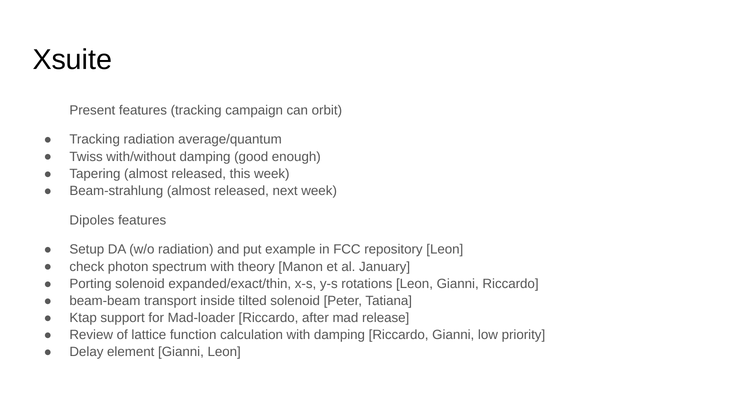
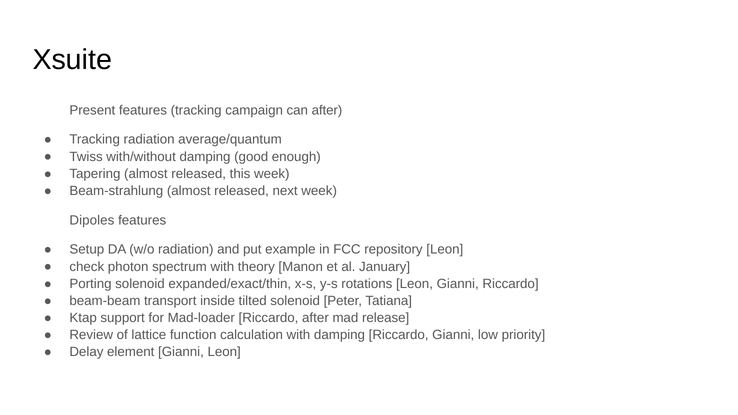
can orbit: orbit -> after
